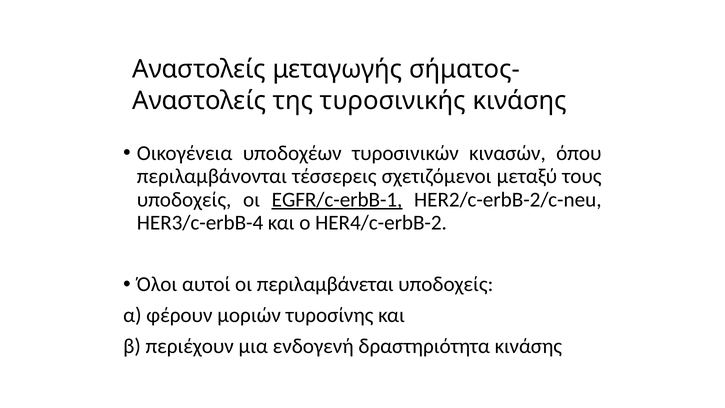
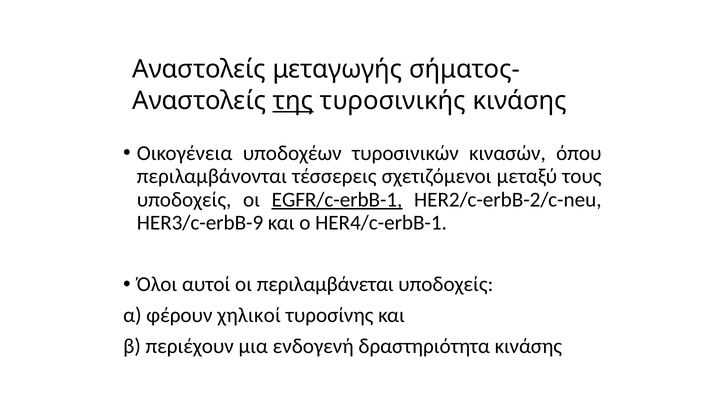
της underline: none -> present
HER3/c-erbB-4: HER3/c-erbB-4 -> HER3/c-erbB-9
HER4/c-erbB-2: HER4/c-erbB-2 -> HER4/c-erbB-1
μοριών: μοριών -> χηλικοί
